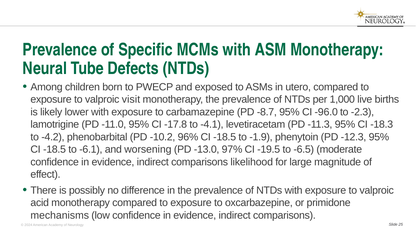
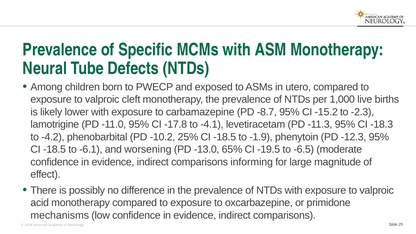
visit: visit -> cleft
-96.0: -96.0 -> -15.2
96%: 96% -> 25%
97%: 97% -> 65%
likelihood: likelihood -> informing
